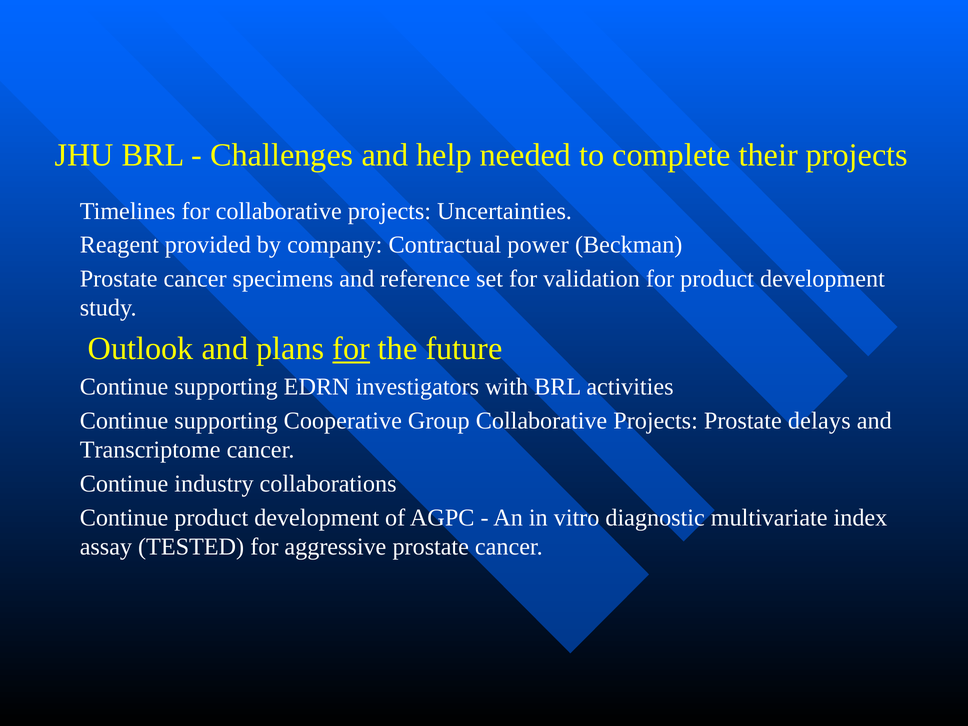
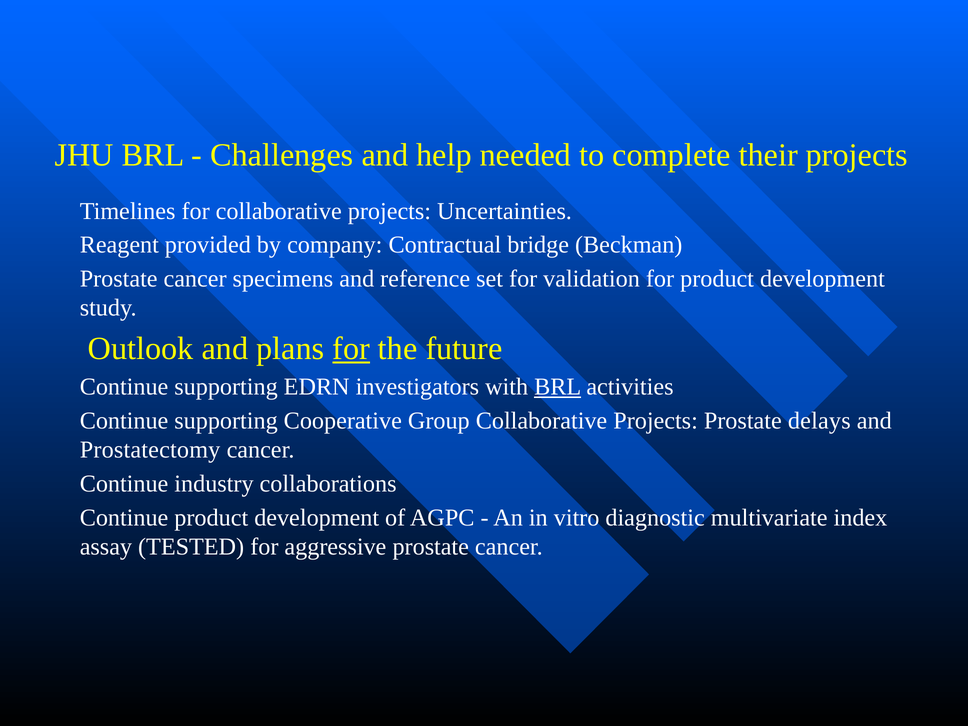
power: power -> bridge
BRL at (558, 387) underline: none -> present
Transcriptome: Transcriptome -> Prostatectomy
